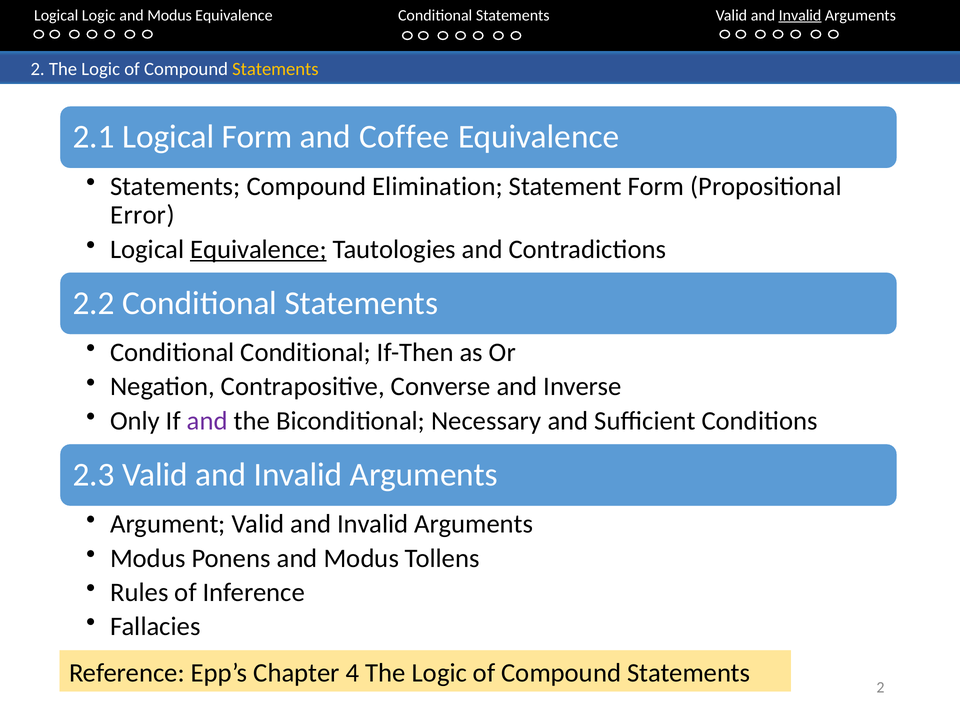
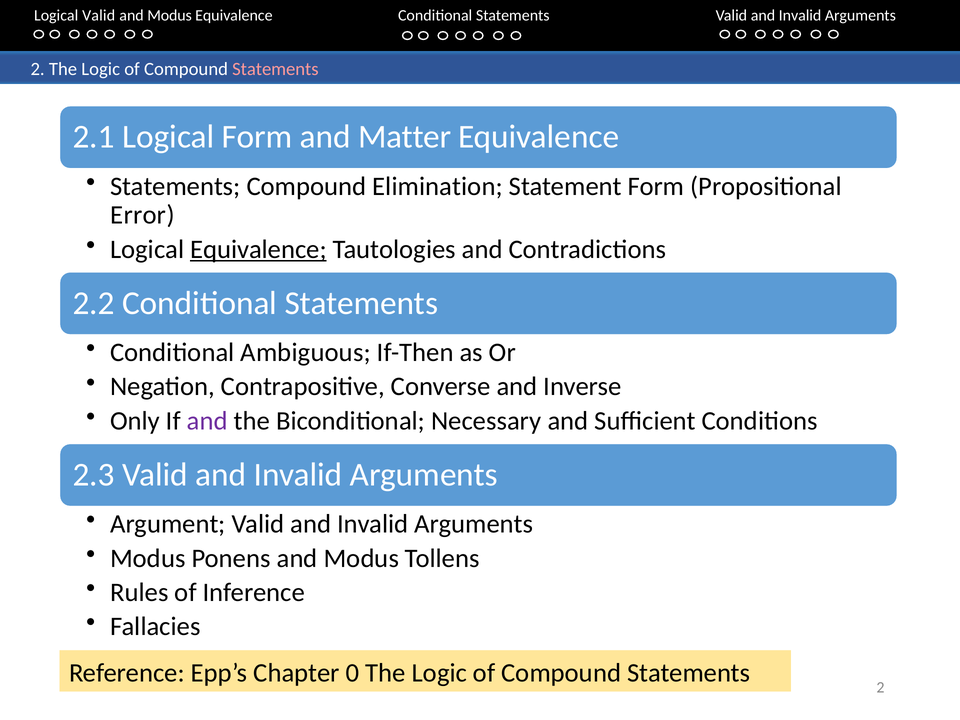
Logical Logic: Logic -> Valid
Invalid at (800, 15) underline: present -> none
Statements at (275, 69) colour: yellow -> pink
Coffee: Coffee -> Matter
Conditional Conditional: Conditional -> Ambiguous
4: 4 -> 0
